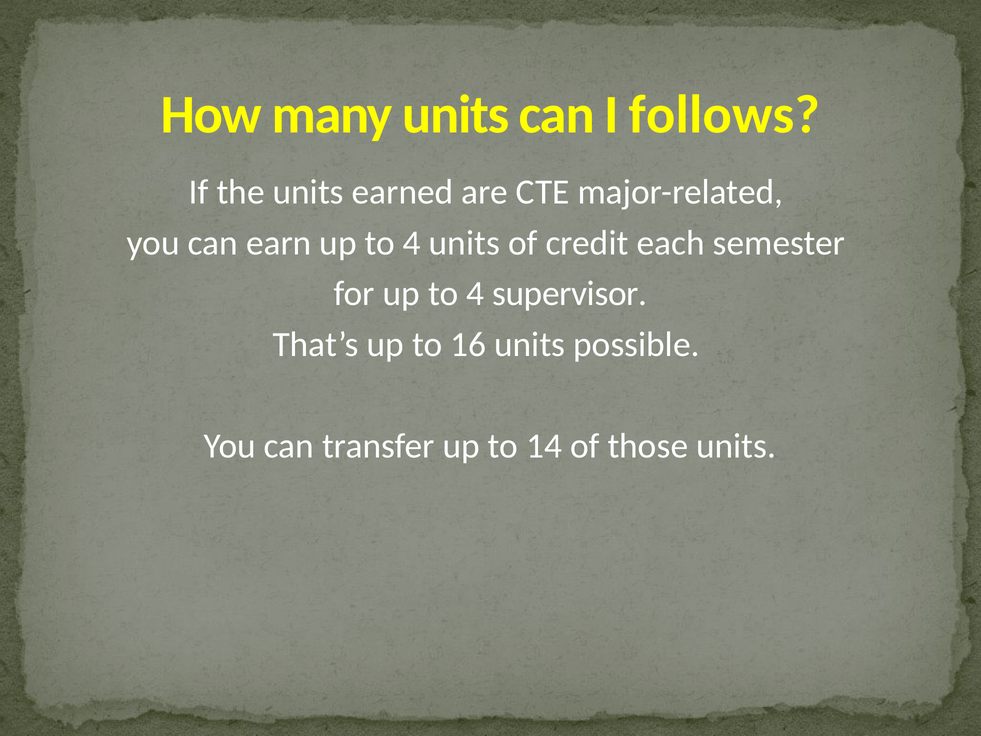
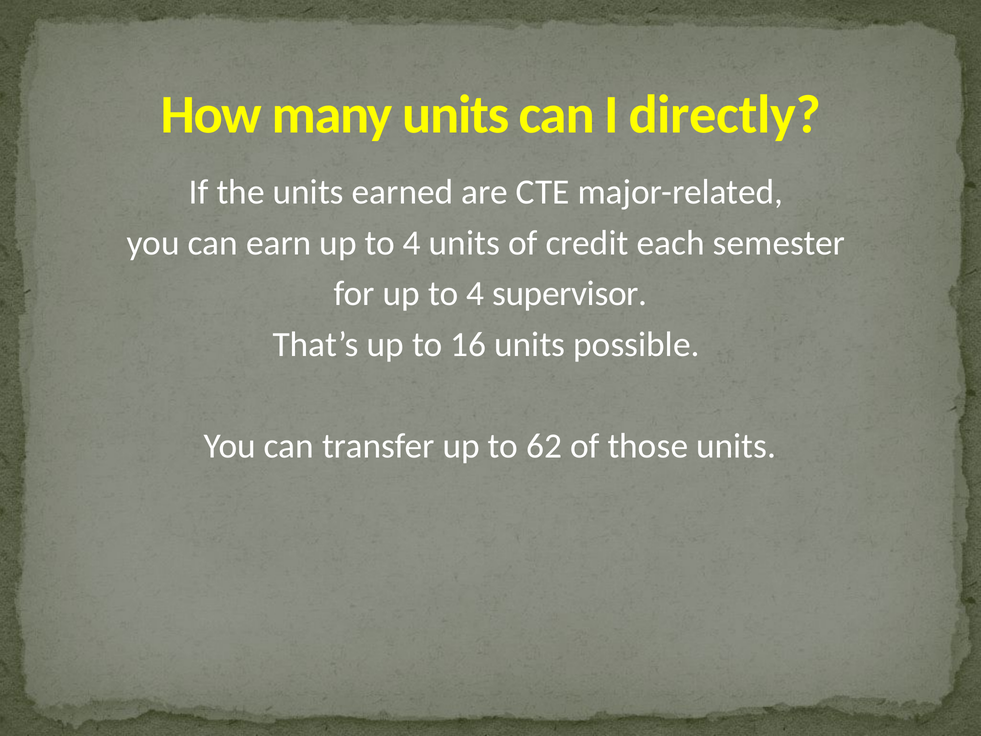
follows: follows -> directly
14: 14 -> 62
